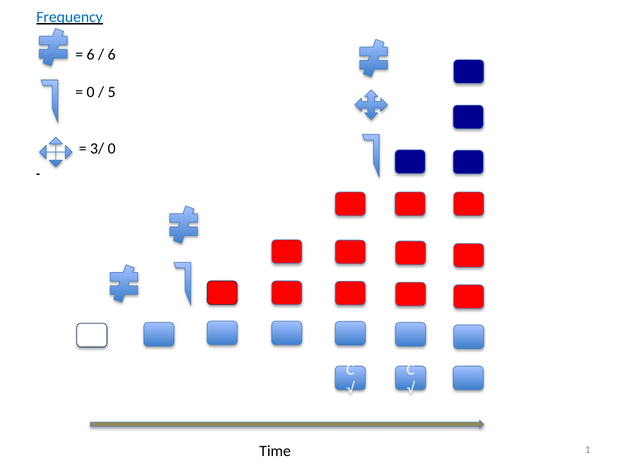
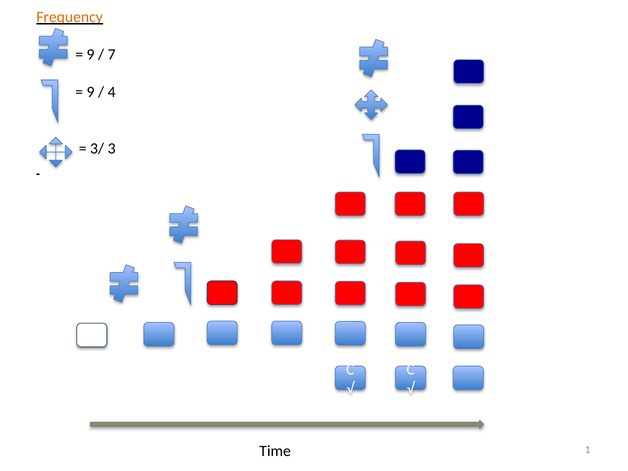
Frequency colour: blue -> orange
6 at (91, 55): 6 -> 9
6 at (112, 55): 6 -> 7
0 at (91, 92): 0 -> 9
5: 5 -> 4
3/ 0: 0 -> 3
